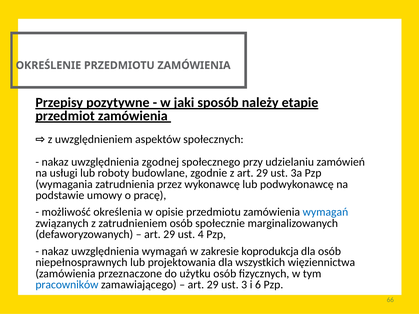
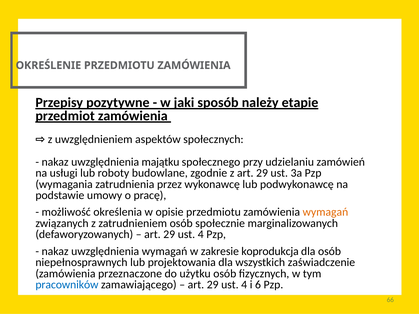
zgodnej: zgodnej -> majątku
wymagań at (325, 212) colour: blue -> orange
więziennictwa: więziennictwa -> zaświadczenie
3 at (244, 285): 3 -> 4
